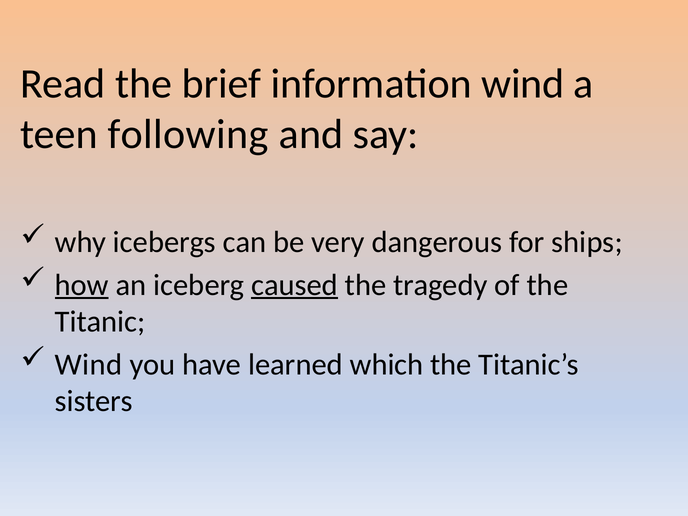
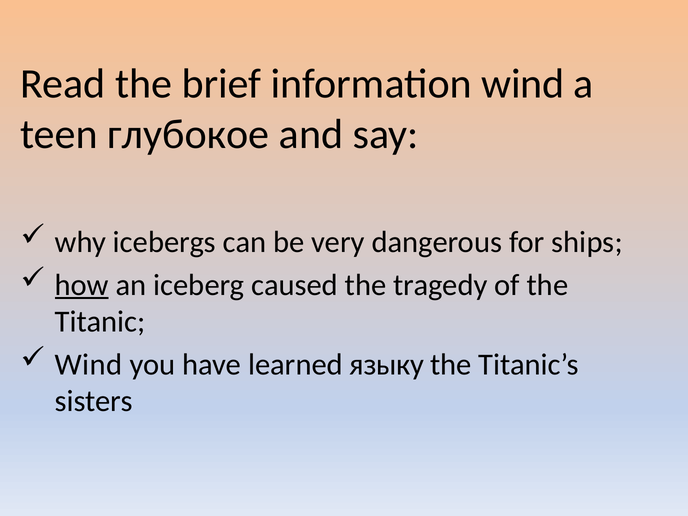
following: following -> глубокое
caused underline: present -> none
which: which -> языку
